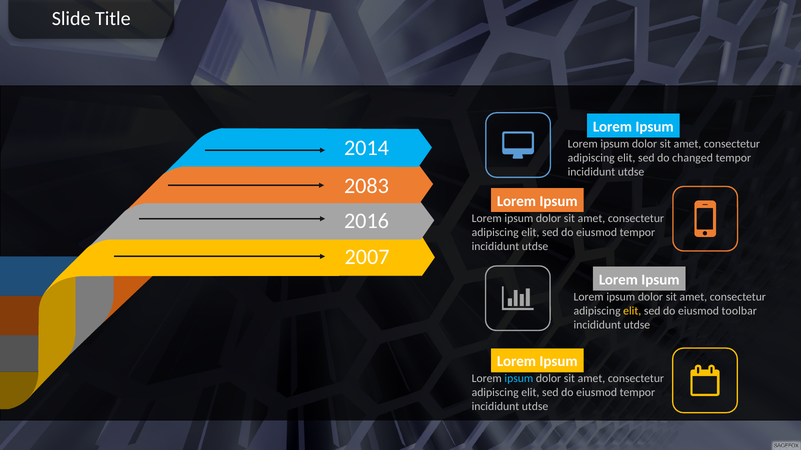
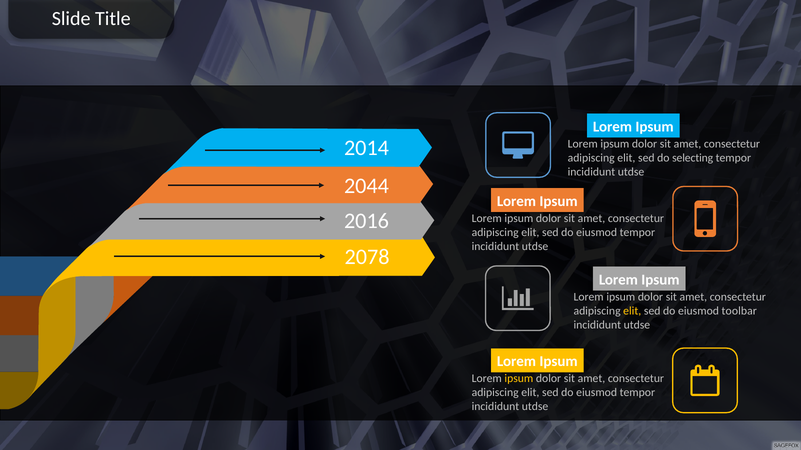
changed: changed -> selecting
2083: 2083 -> 2044
2007: 2007 -> 2078
ipsum at (519, 379) colour: light blue -> yellow
